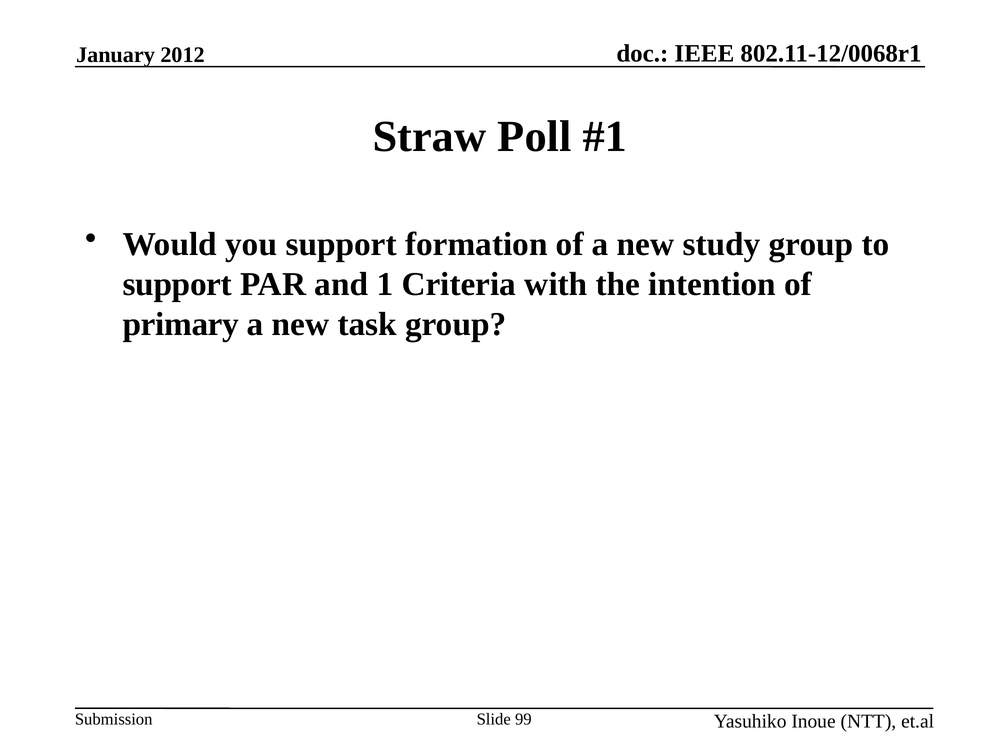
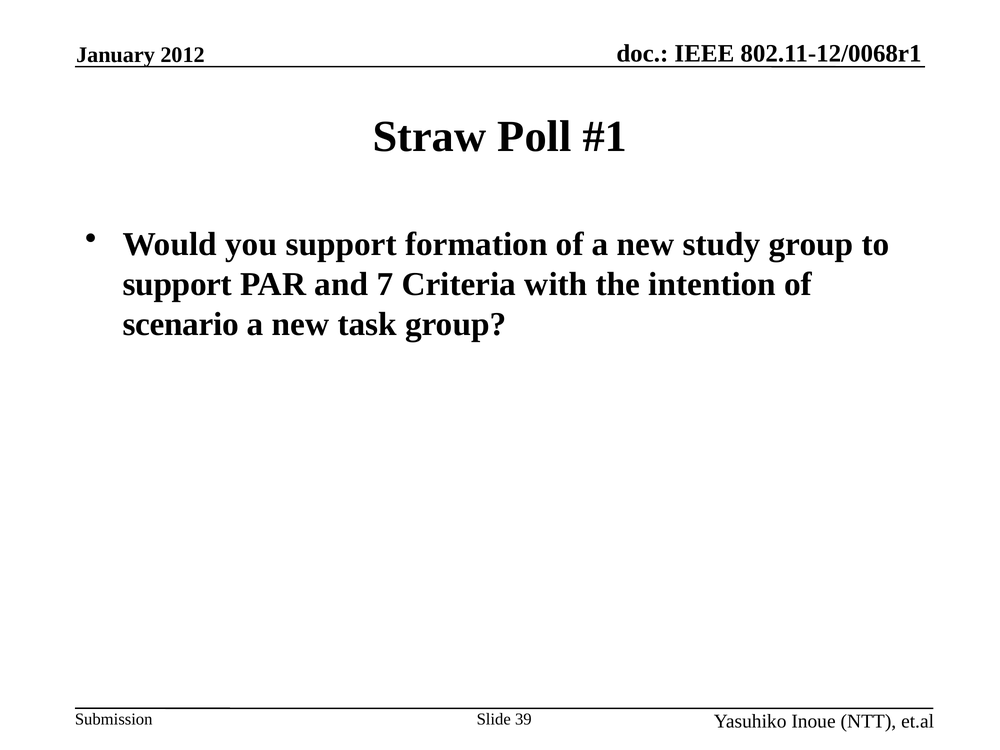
1: 1 -> 7
primary: primary -> scenario
99: 99 -> 39
